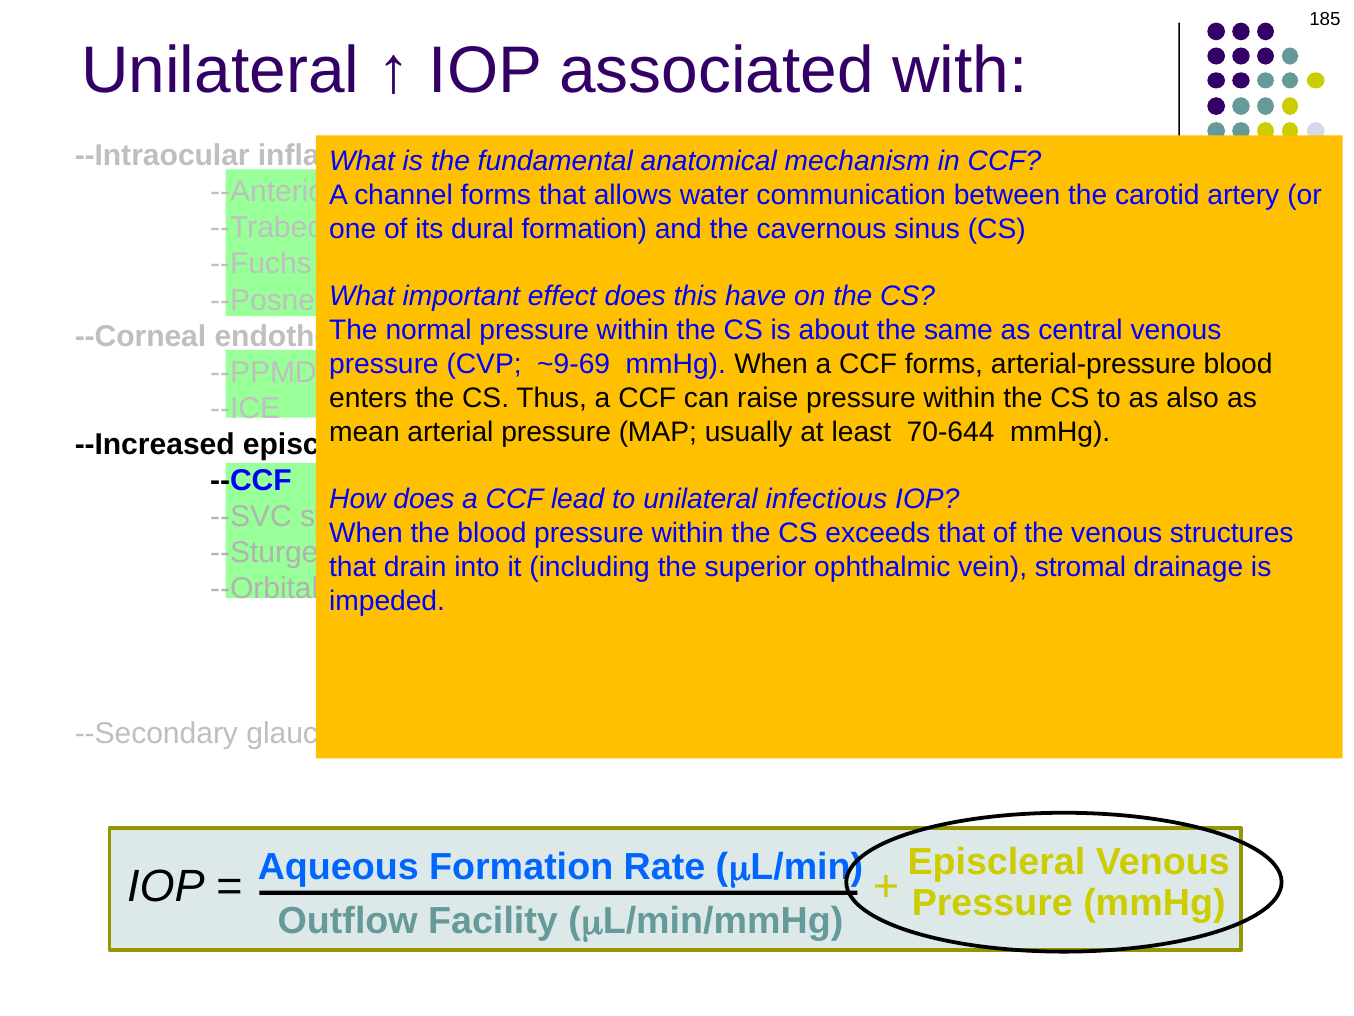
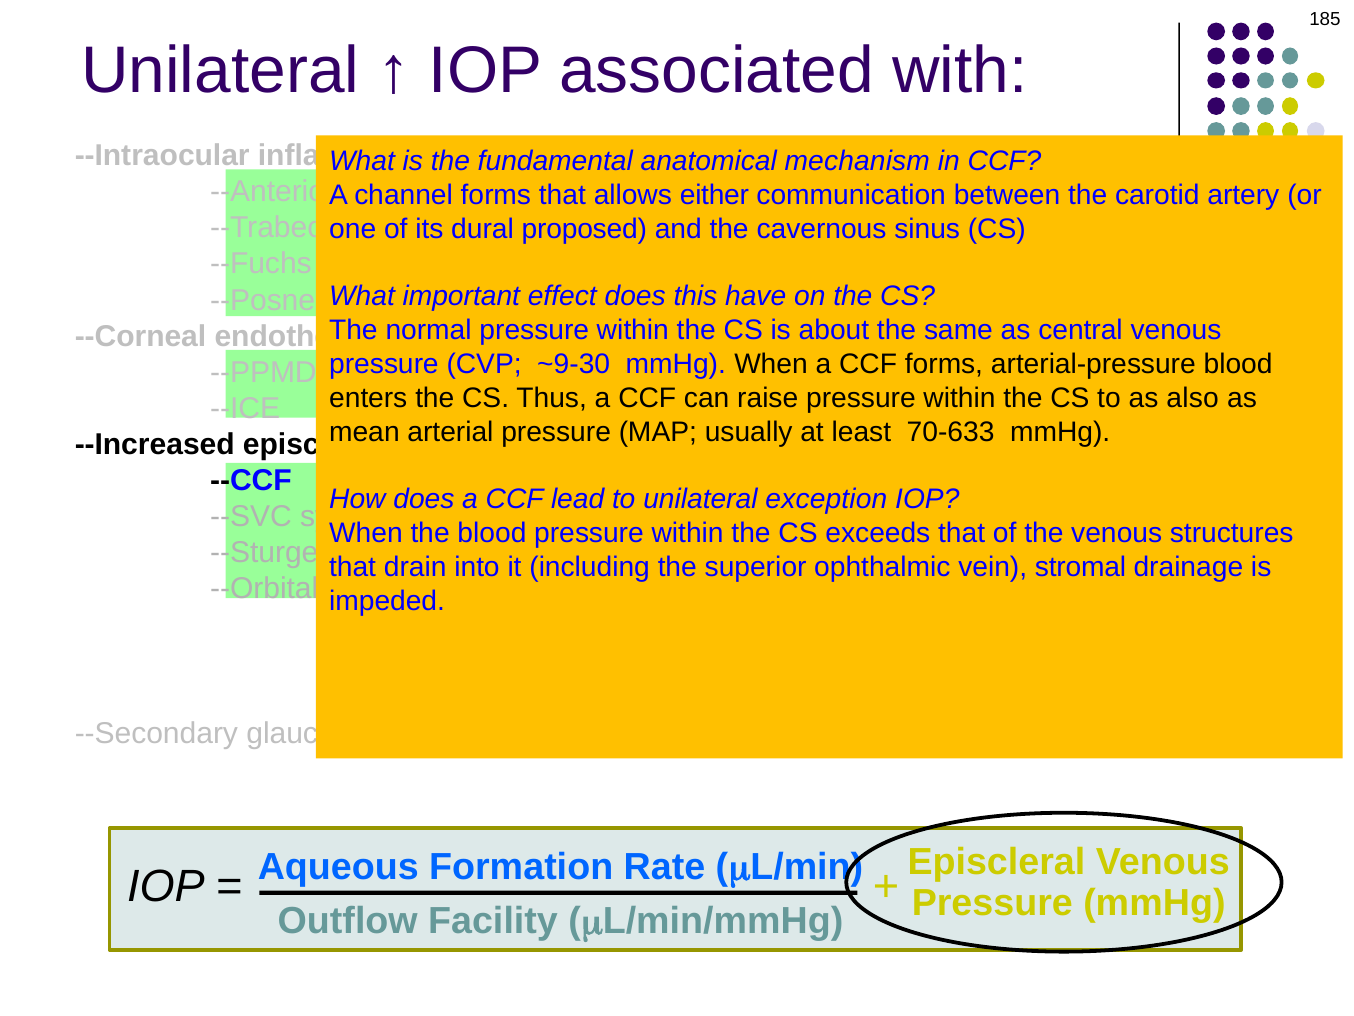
water: water -> either
dural formation: formation -> proposed
~9-69: ~9-69 -> ~9-30
70-644: 70-644 -> 70-633
infectious: infectious -> exception
